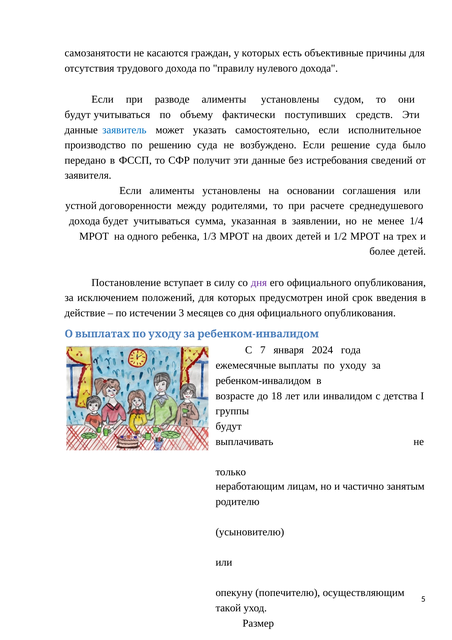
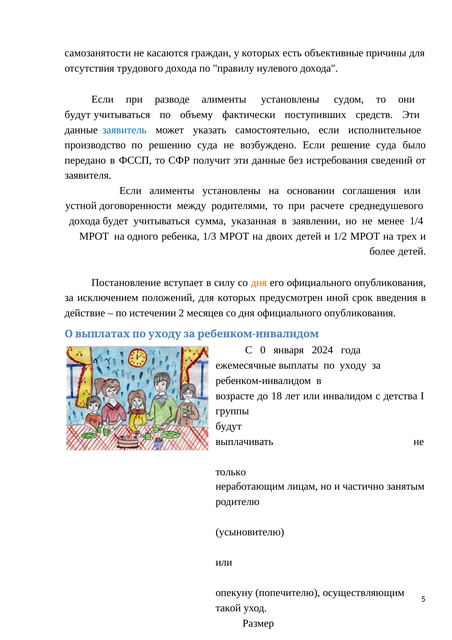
дня at (259, 282) colour: purple -> orange
3: 3 -> 2
7: 7 -> 0
